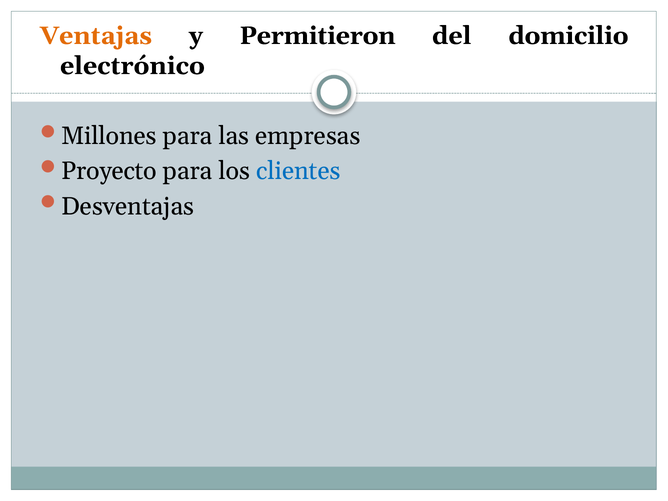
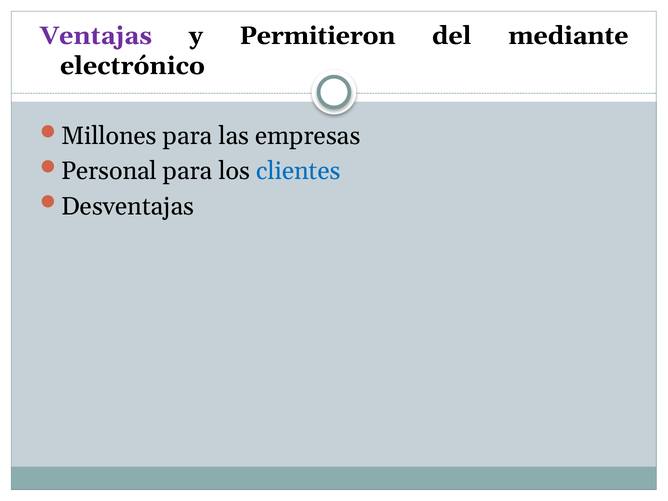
Ventajas colour: orange -> purple
domicilio: domicilio -> mediante
Proyecto: Proyecto -> Personal
